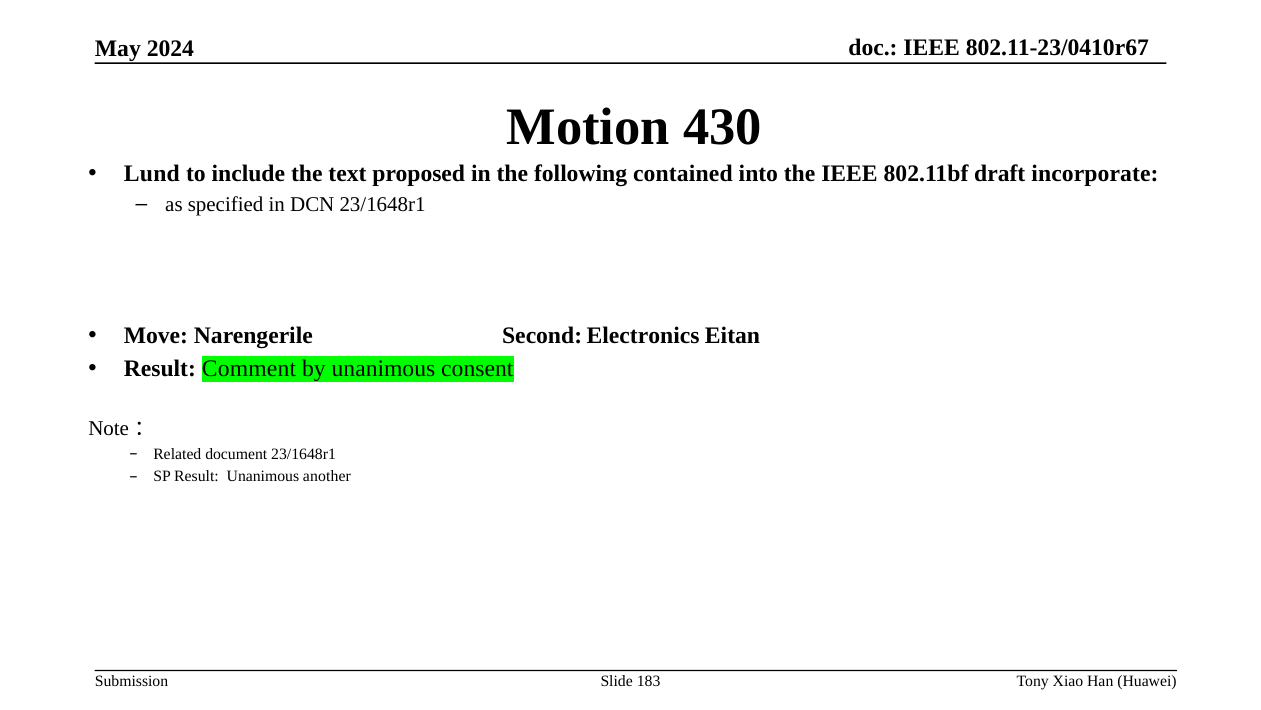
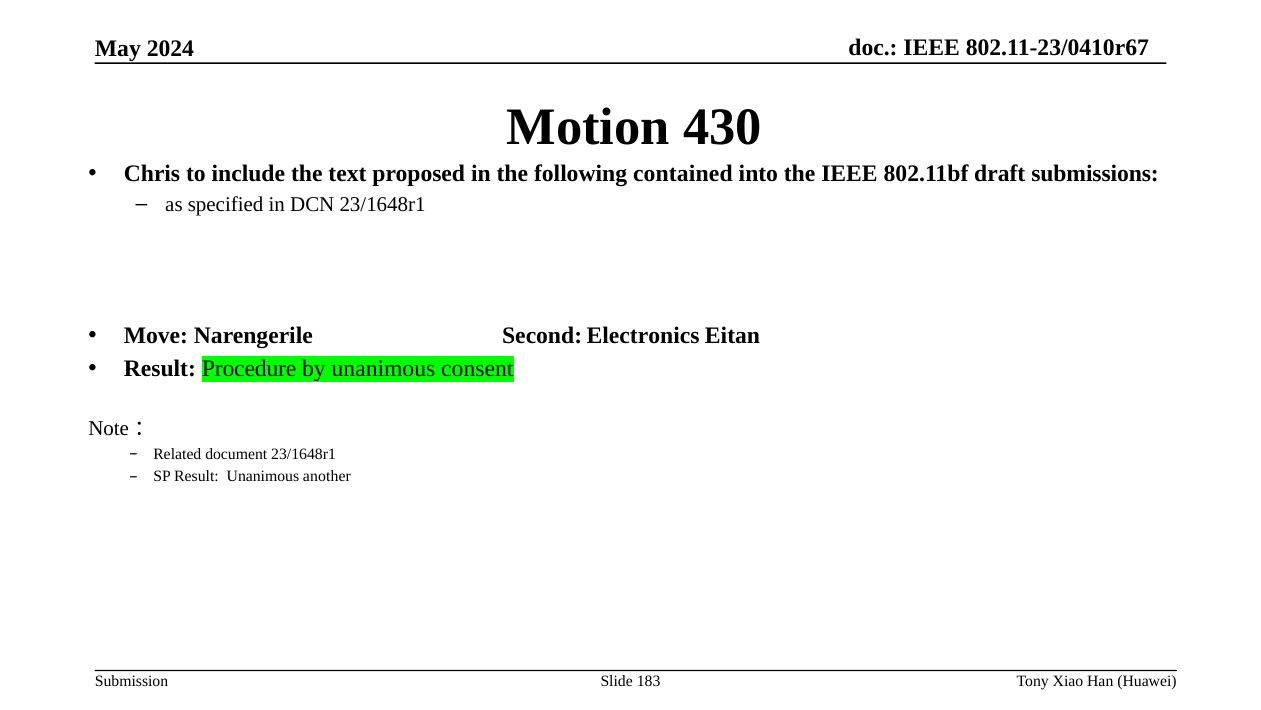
Lund: Lund -> Chris
incorporate: incorporate -> submissions
Comment: Comment -> Procedure
